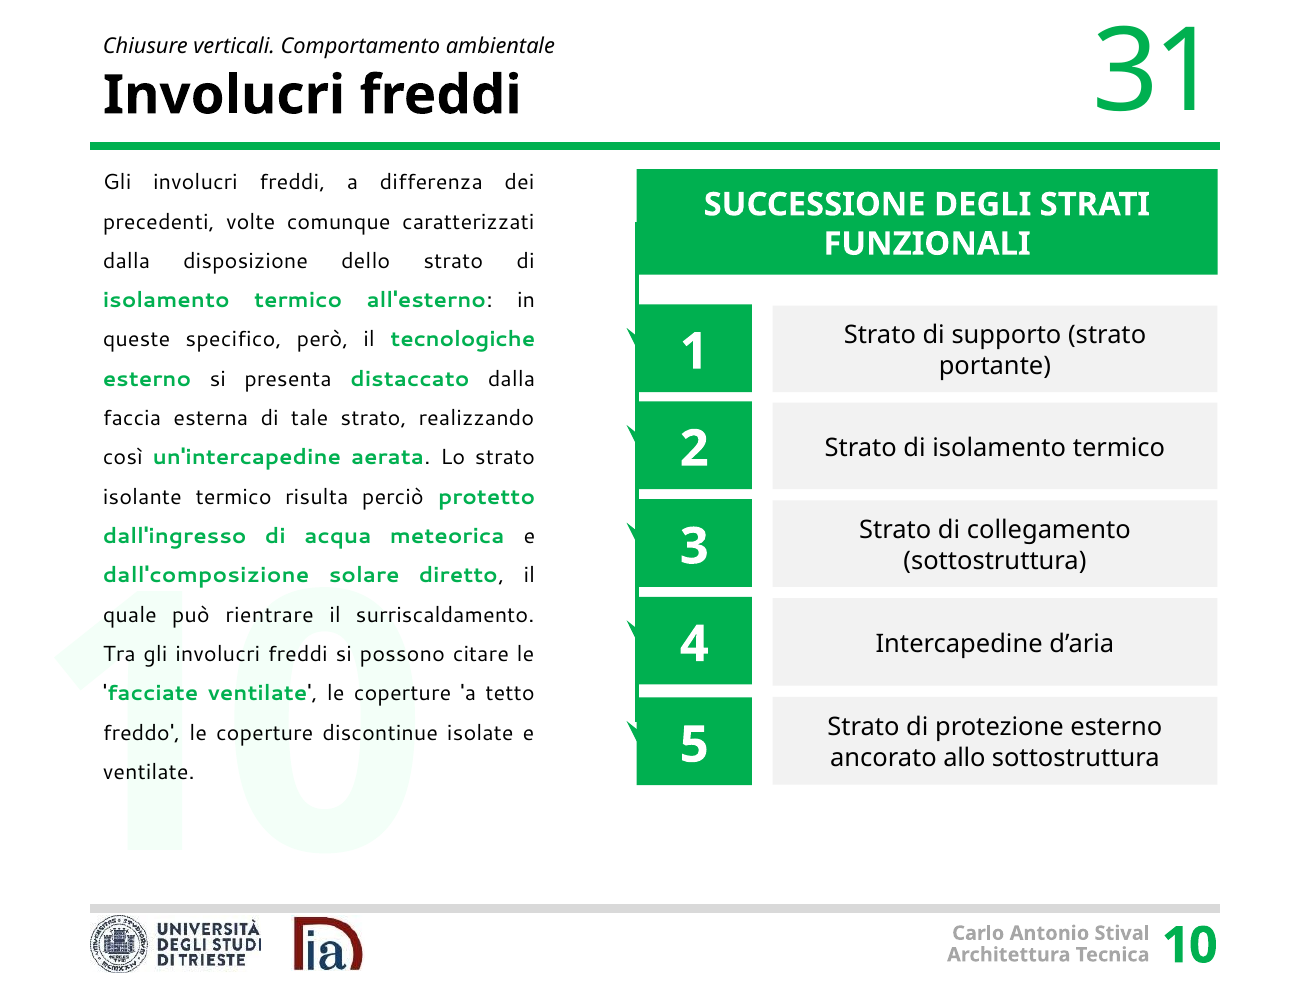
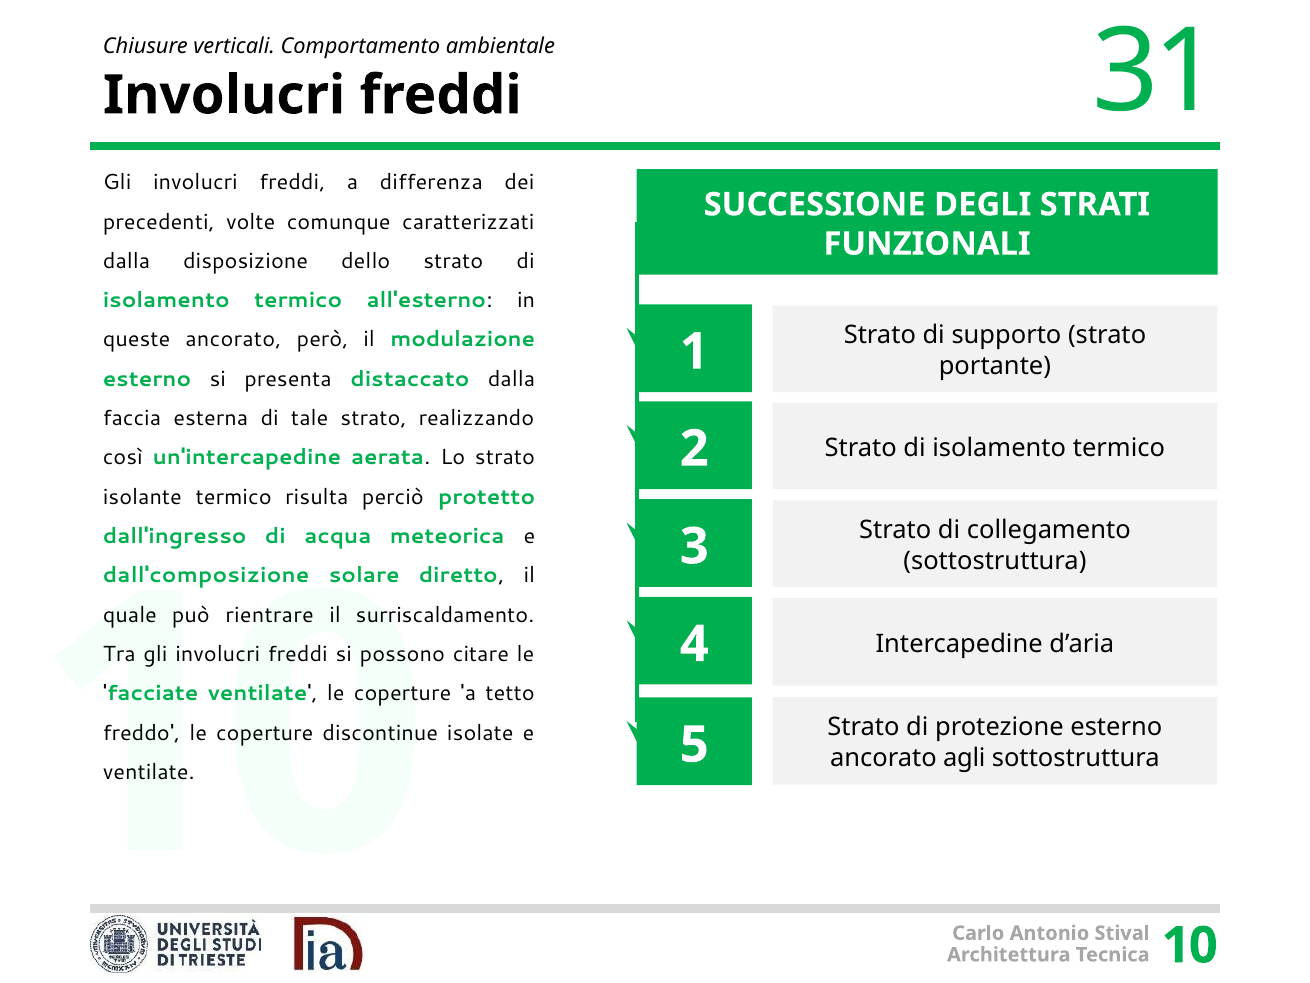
queste specifico: specifico -> ancorato
tecnologiche: tecnologiche -> modulazione
allo: allo -> agli
